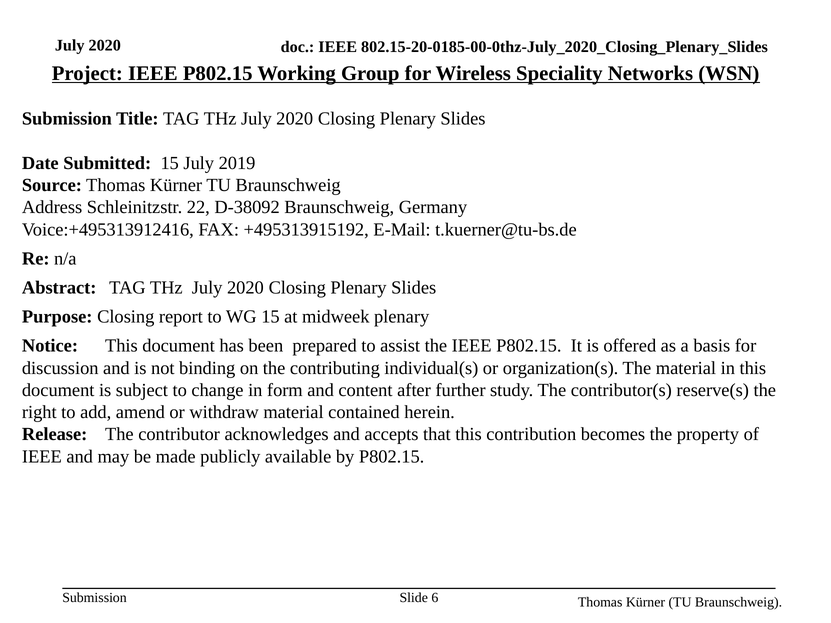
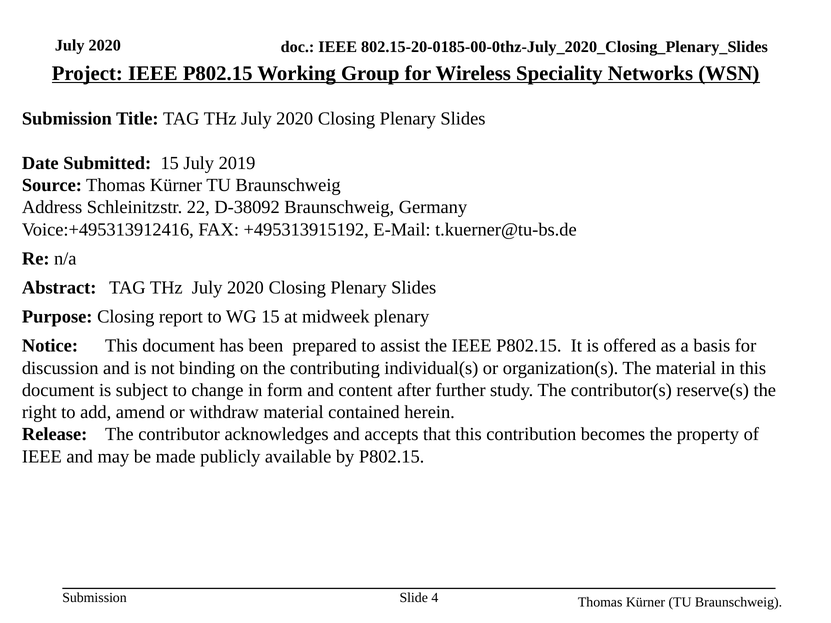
6: 6 -> 4
